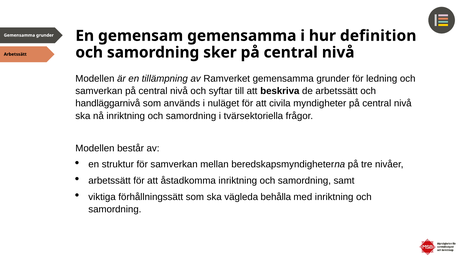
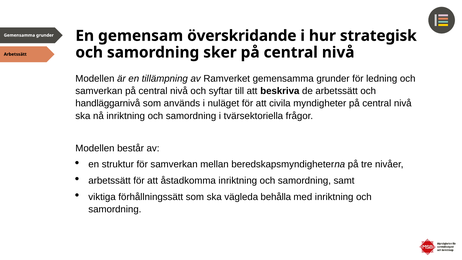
gemensam gemensamma: gemensamma -> överskridande
definition: definition -> strategisk
